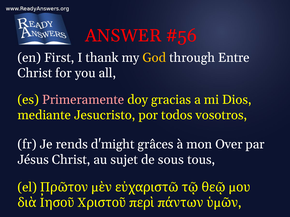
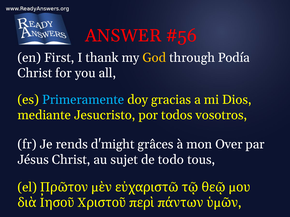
Entre: Entre -> Podía
Primeramente colour: pink -> light blue
sous: sous -> todo
